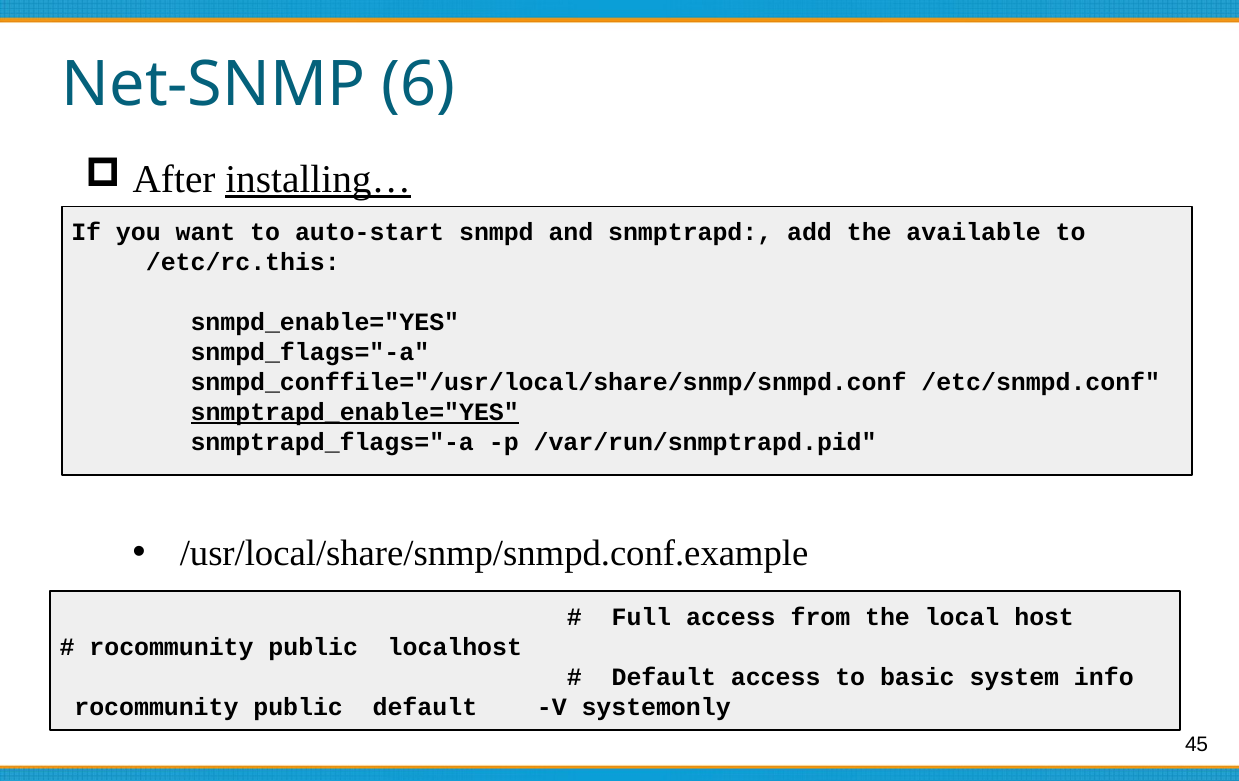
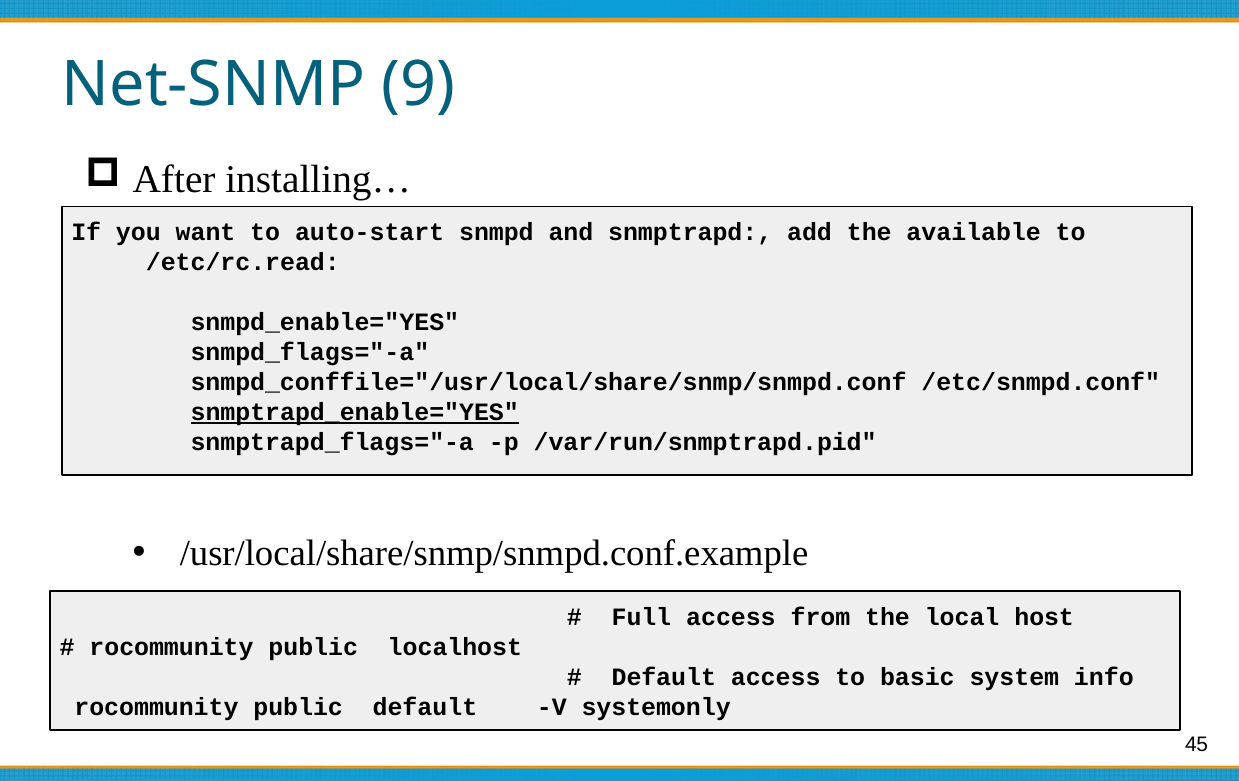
6: 6 -> 9
installing… underline: present -> none
/etc/rc.this: /etc/rc.this -> /etc/rc.read
